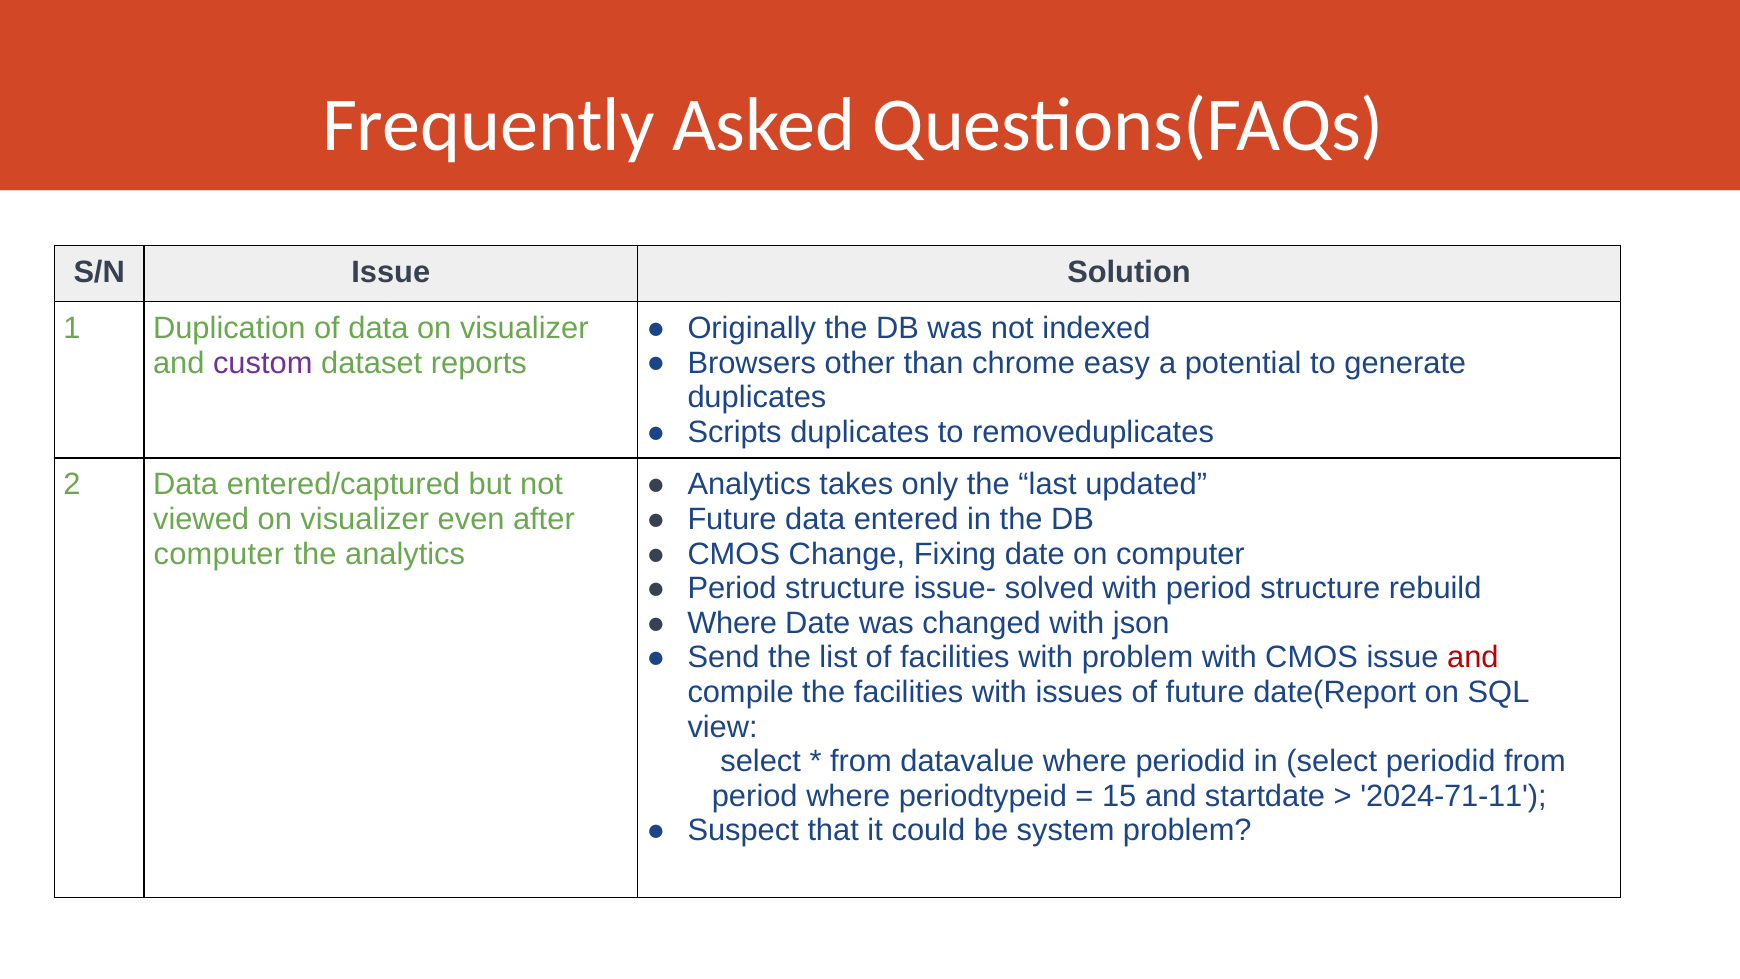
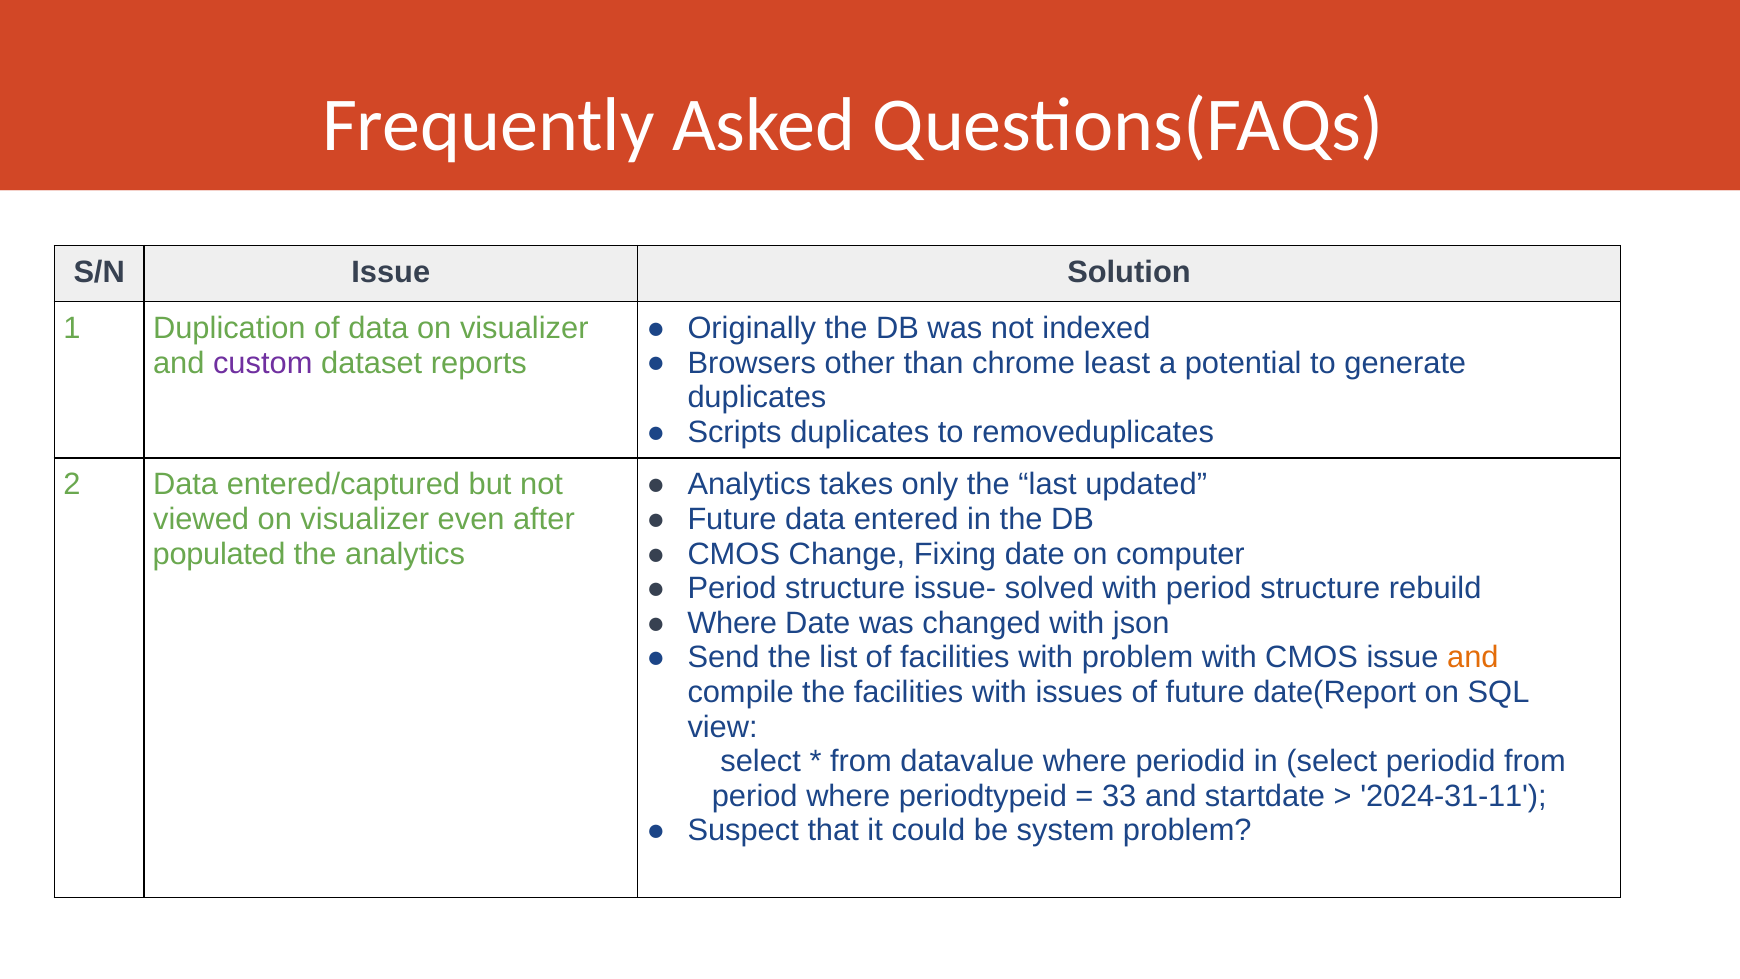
easy: easy -> least
computer at (219, 554): computer -> populated
and at (1473, 658) colour: red -> orange
15: 15 -> 33
2024-71-11: 2024-71-11 -> 2024-31-11
